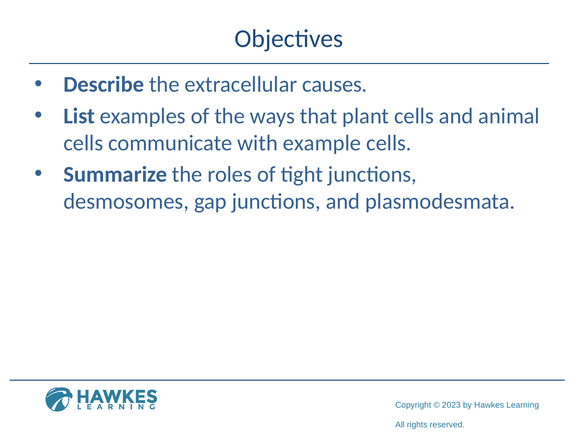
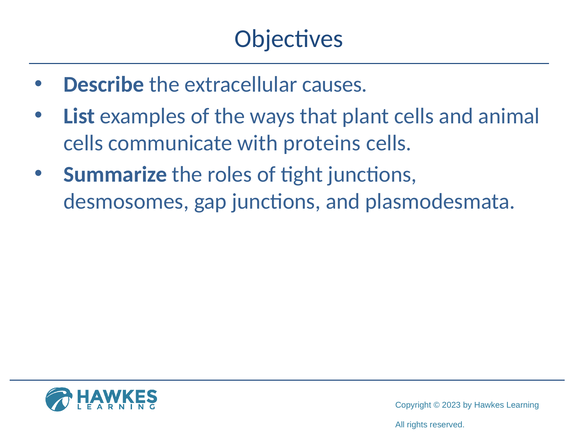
example: example -> proteins
